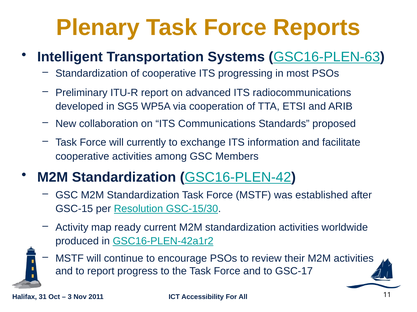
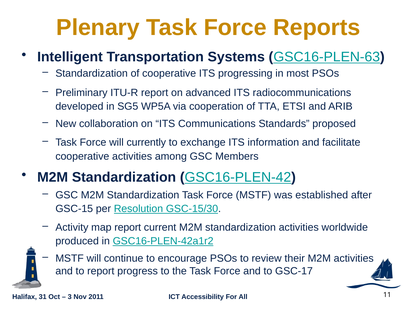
map ready: ready -> report
